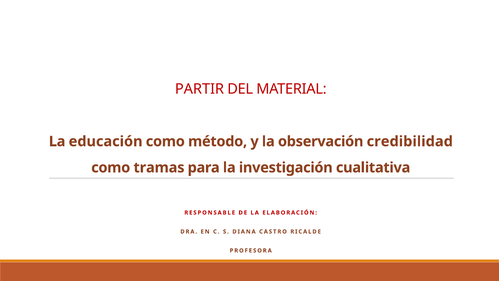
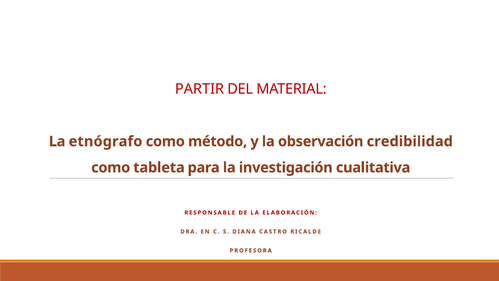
educación: educación -> etnógrafo
tramas: tramas -> tableta
